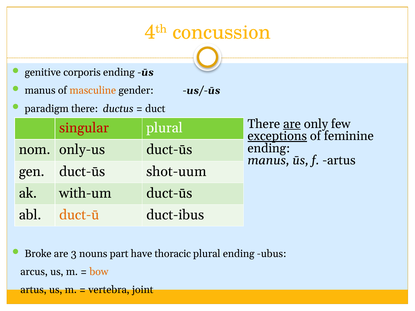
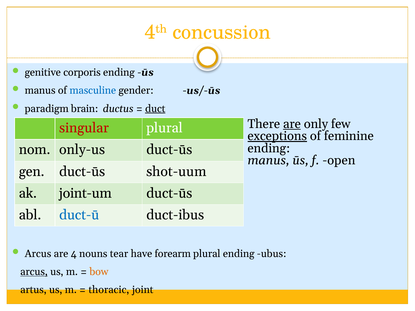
masculine colour: orange -> blue
paradigm there: there -> brain
duct underline: none -> present
f artus: artus -> open
with-um: with-um -> joint-um
duct-ū colour: orange -> blue
Broke at (38, 254): Broke -> Arcus
3: 3 -> 4
part: part -> tear
thoracic: thoracic -> forearm
arcus at (34, 272) underline: none -> present
vertebra: vertebra -> thoracic
